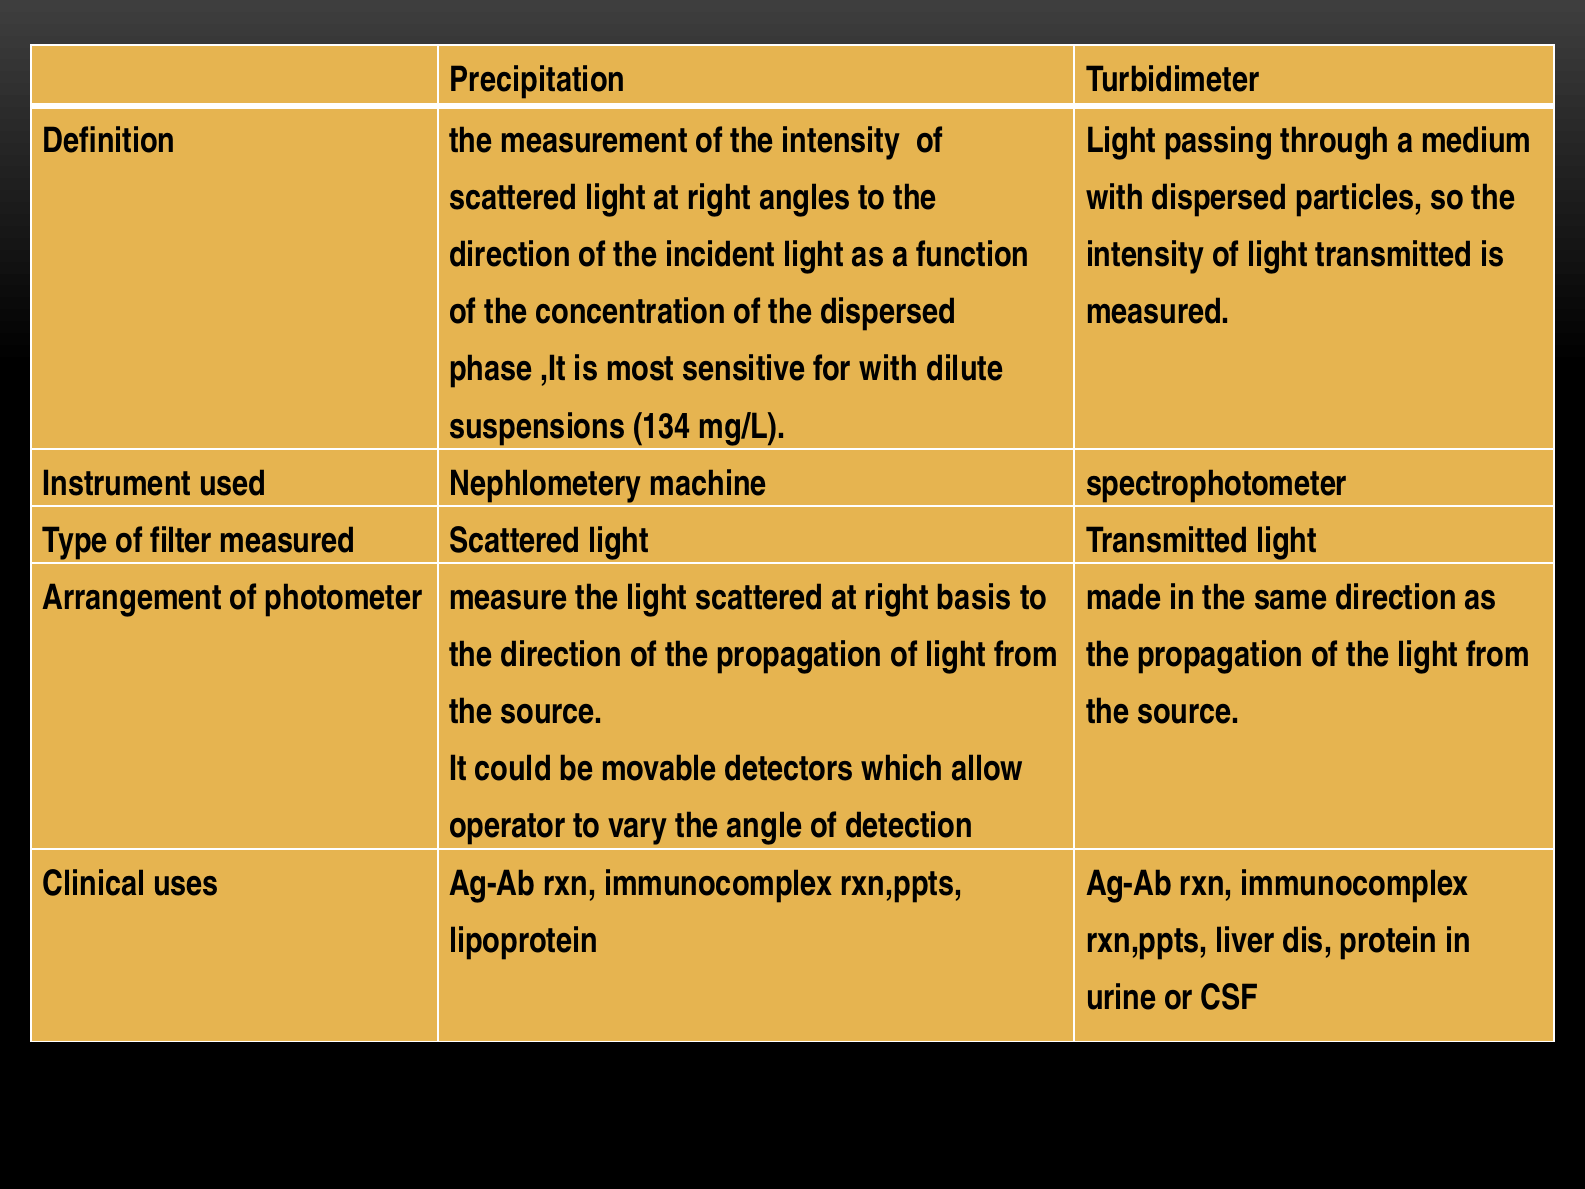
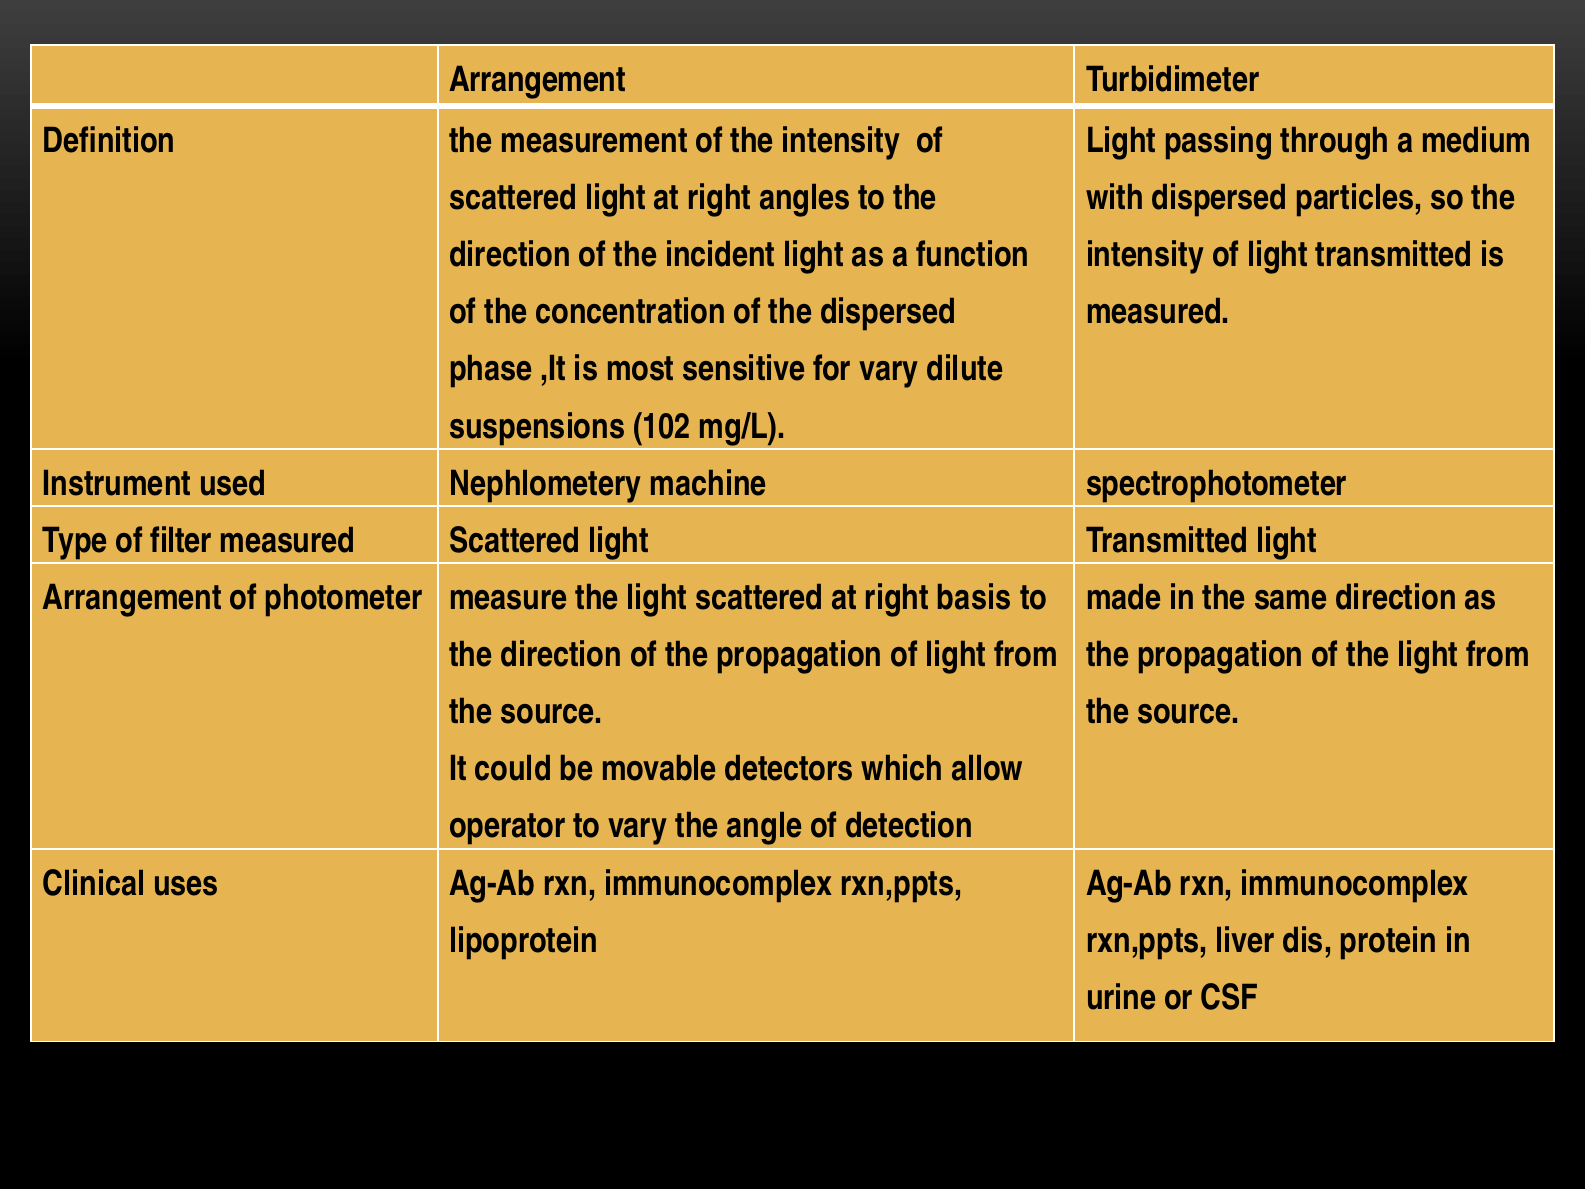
Precipitation at (537, 80): Precipitation -> Arrangement
for with: with -> vary
134: 134 -> 102
